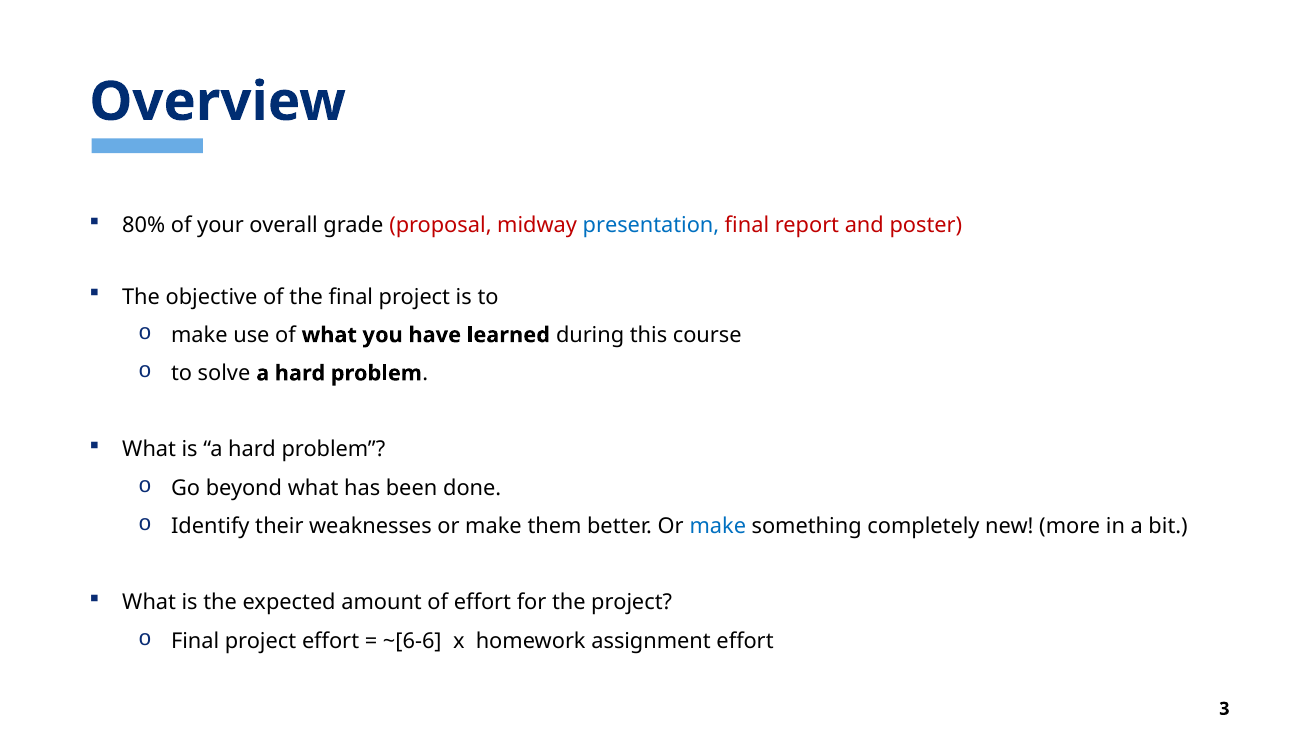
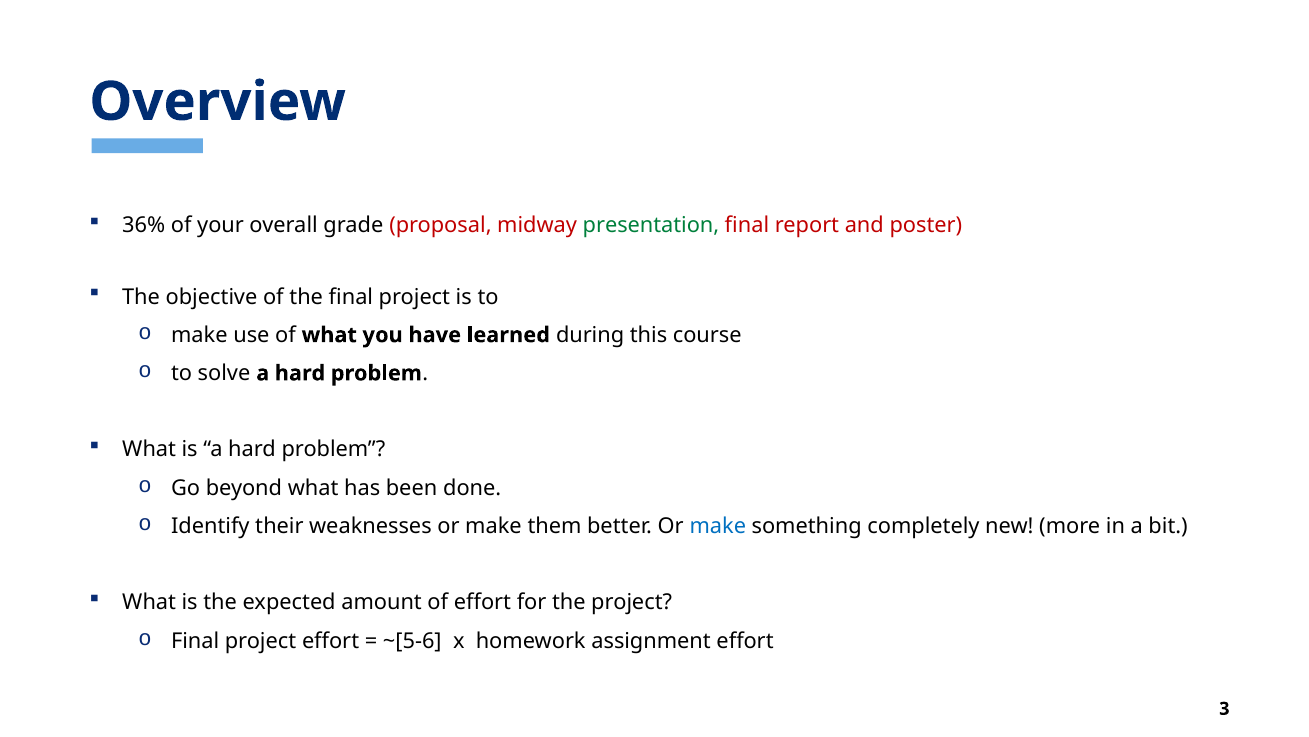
80%: 80% -> 36%
presentation colour: blue -> green
~[6-6: ~[6-6 -> ~[5-6
